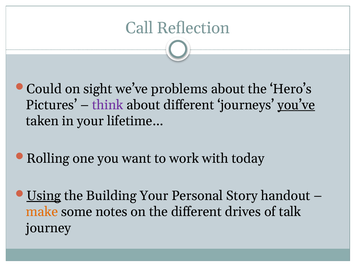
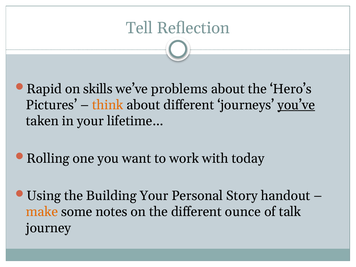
Call: Call -> Tell
Could: Could -> Rapid
sight: sight -> skills
think colour: purple -> orange
Using underline: present -> none
drives: drives -> ounce
